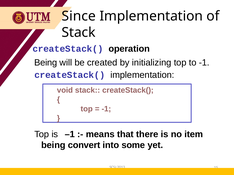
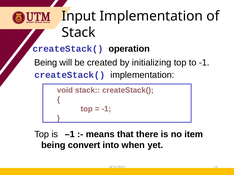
Since: Since -> Input
some: some -> when
